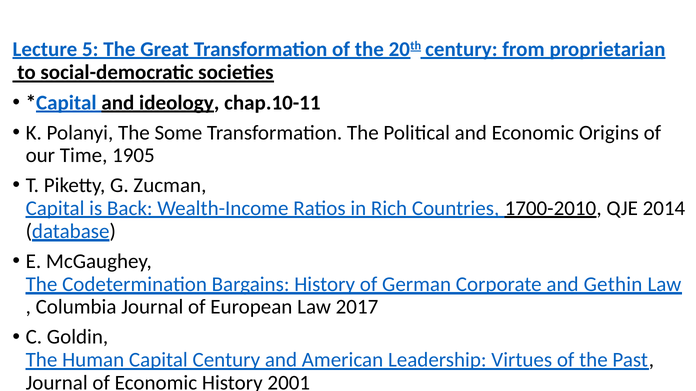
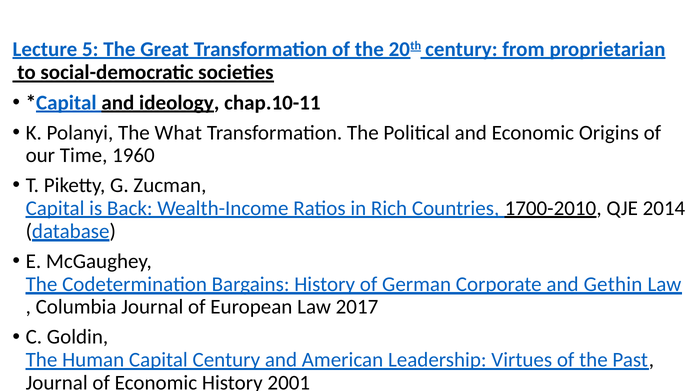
Some: Some -> What
1905: 1905 -> 1960
